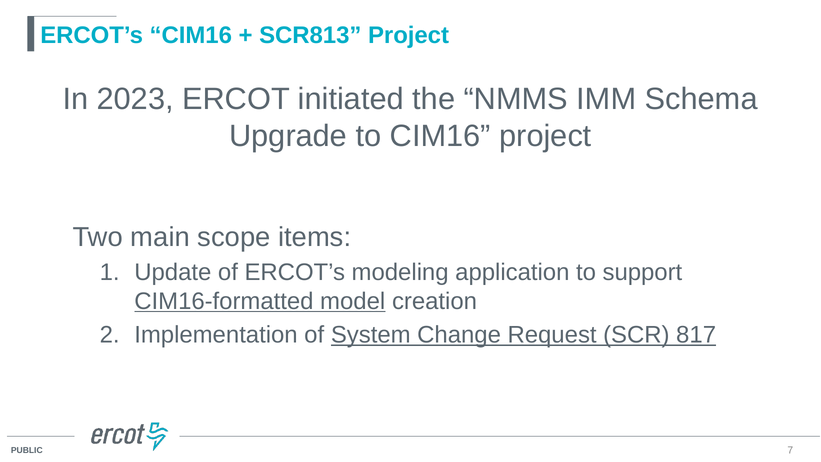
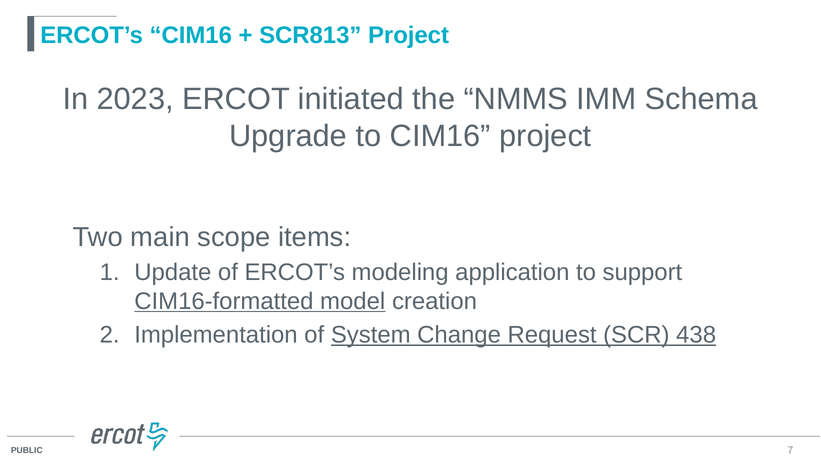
817: 817 -> 438
